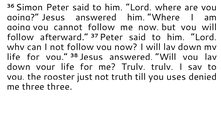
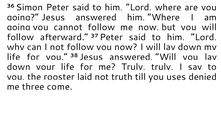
just: just -> laid
three three: three -> come
